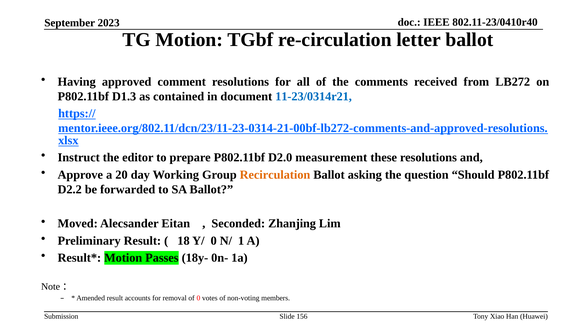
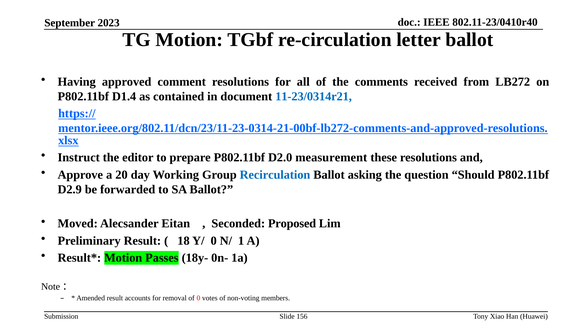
D1.3: D1.3 -> D1.4
Recirculation colour: orange -> blue
D2.2: D2.2 -> D2.9
Zhanjing: Zhanjing -> Proposed
